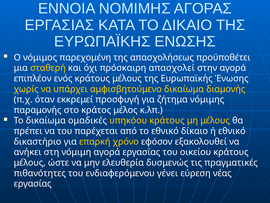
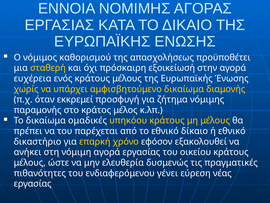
παρεχομένη: παρεχομένη -> καθορισμού
απασχολεί: απασχολεί -> εξοικείωσή
επιπλέον: επιπλέον -> ευχέρεια
